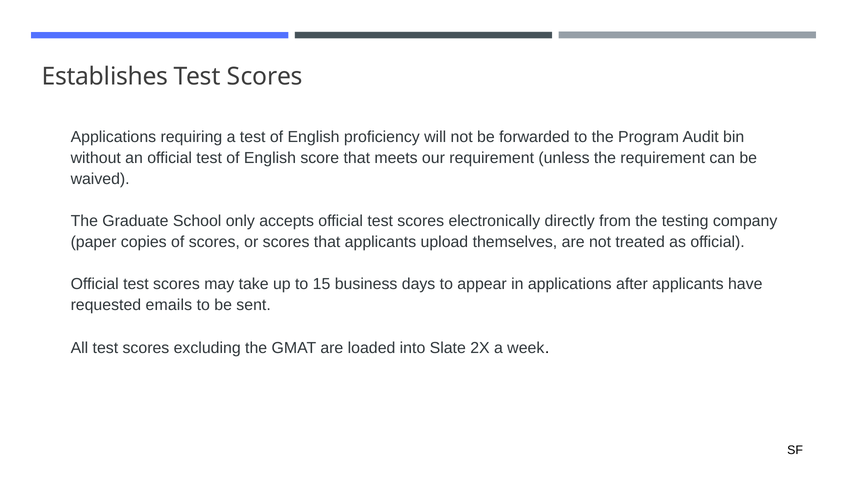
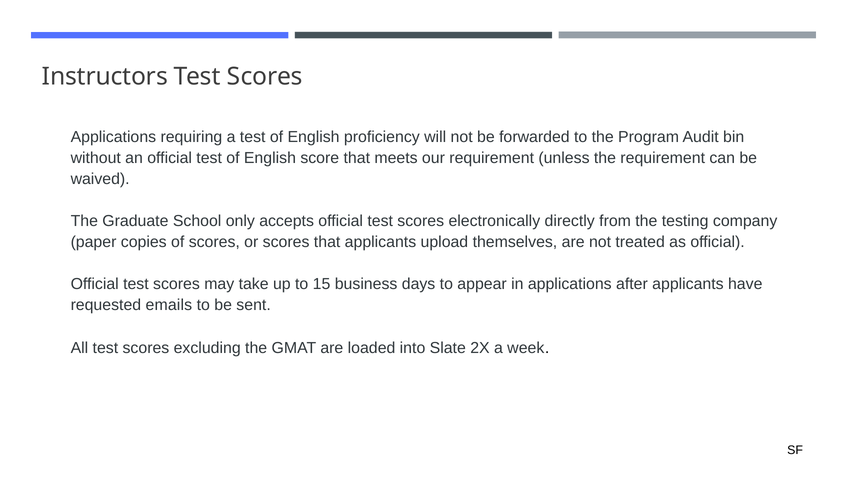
Establishes: Establishes -> Instructors
